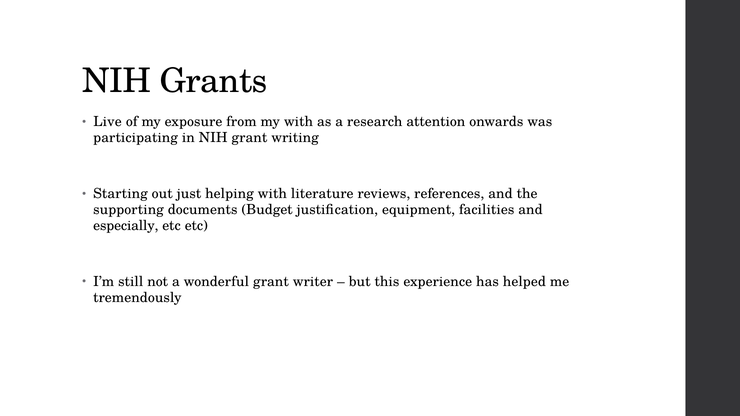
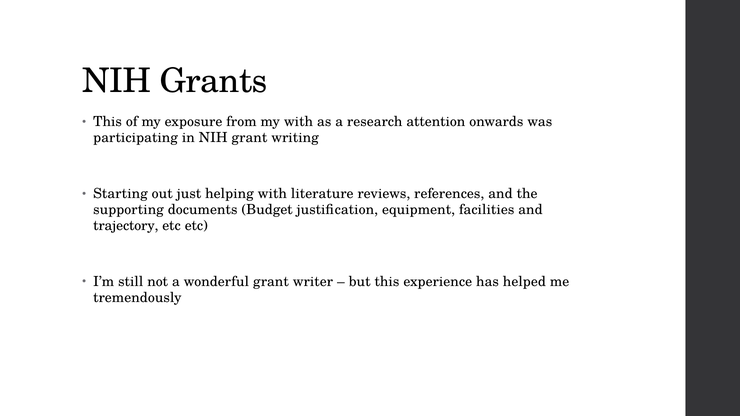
Live at (107, 122): Live -> This
especially: especially -> trajectory
